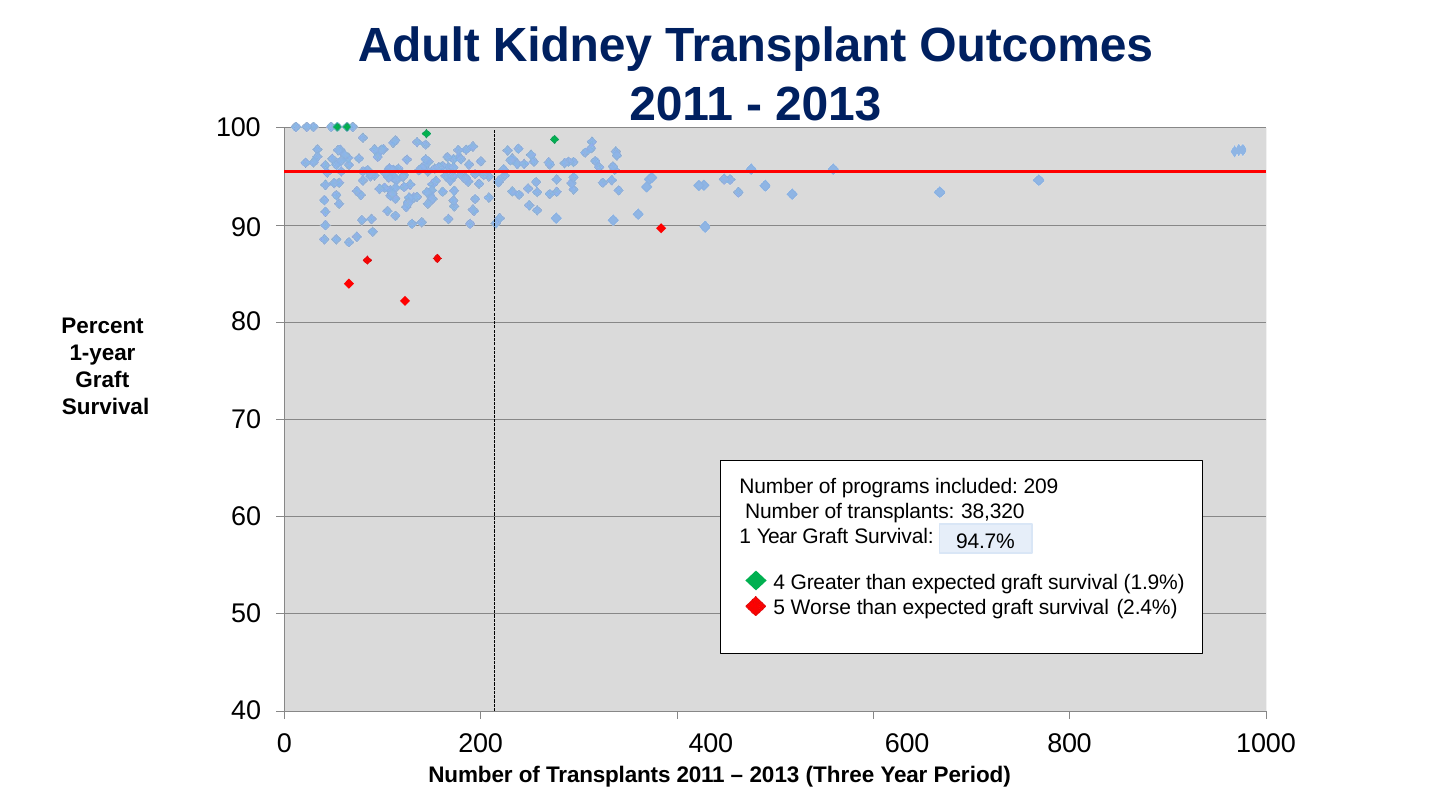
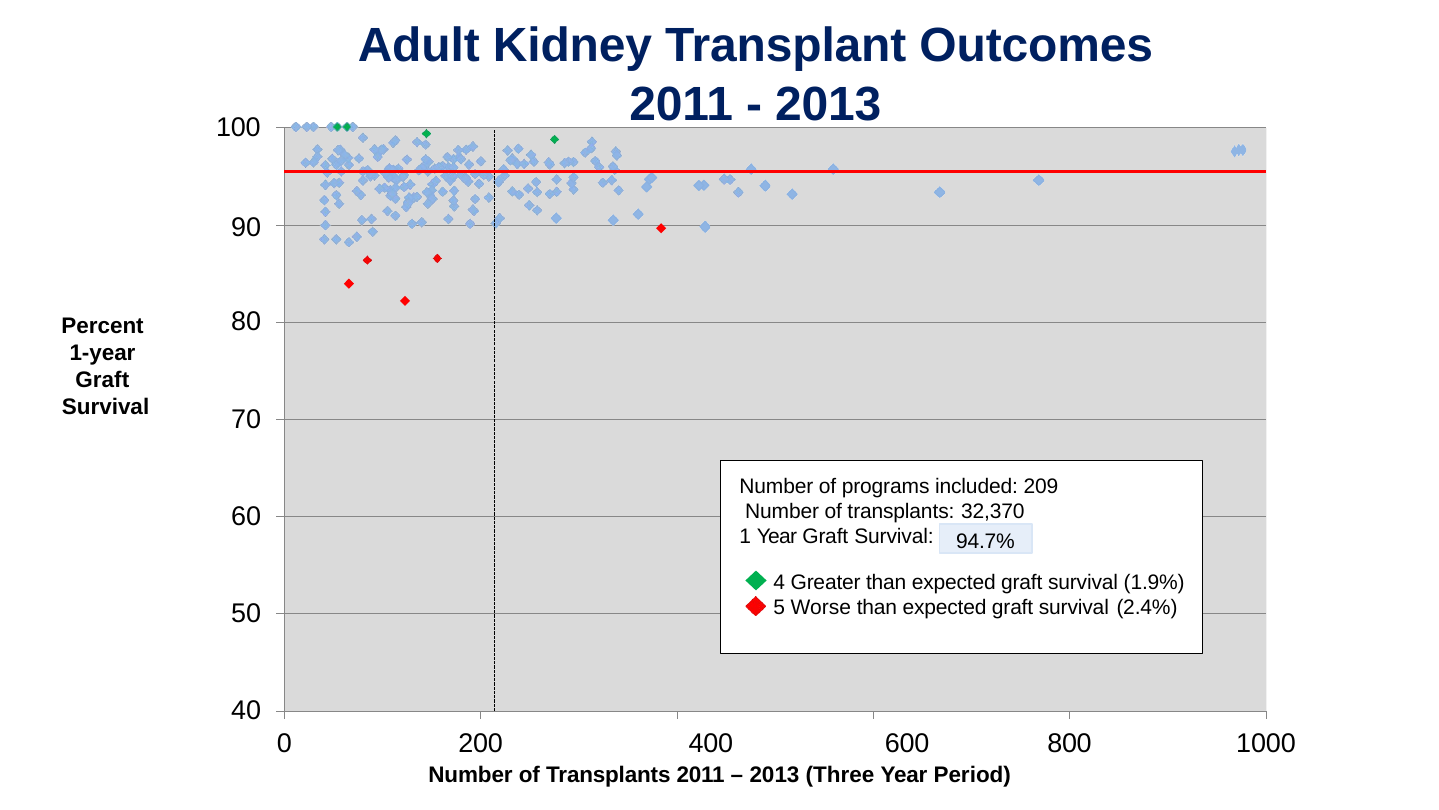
38,320: 38,320 -> 32,370
